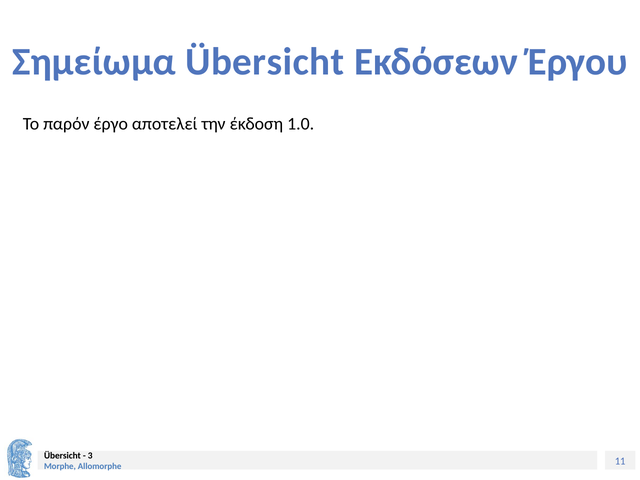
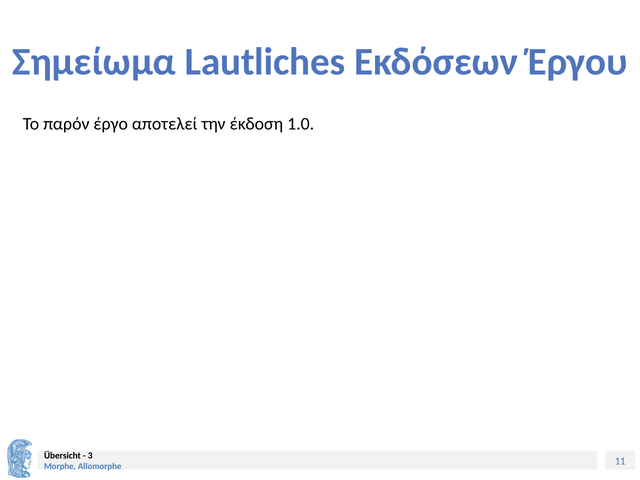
Σημείωμα Übersicht: Übersicht -> Lautliches
